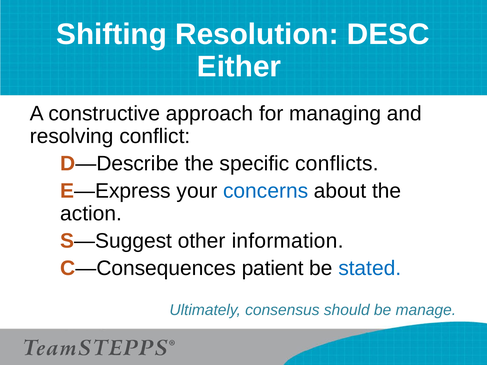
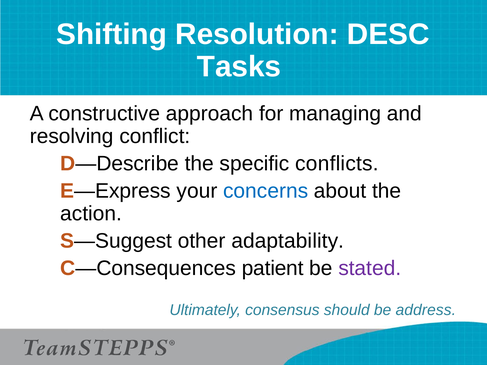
Either: Either -> Tasks
information: information -> adaptability
stated colour: blue -> purple
manage: manage -> address
